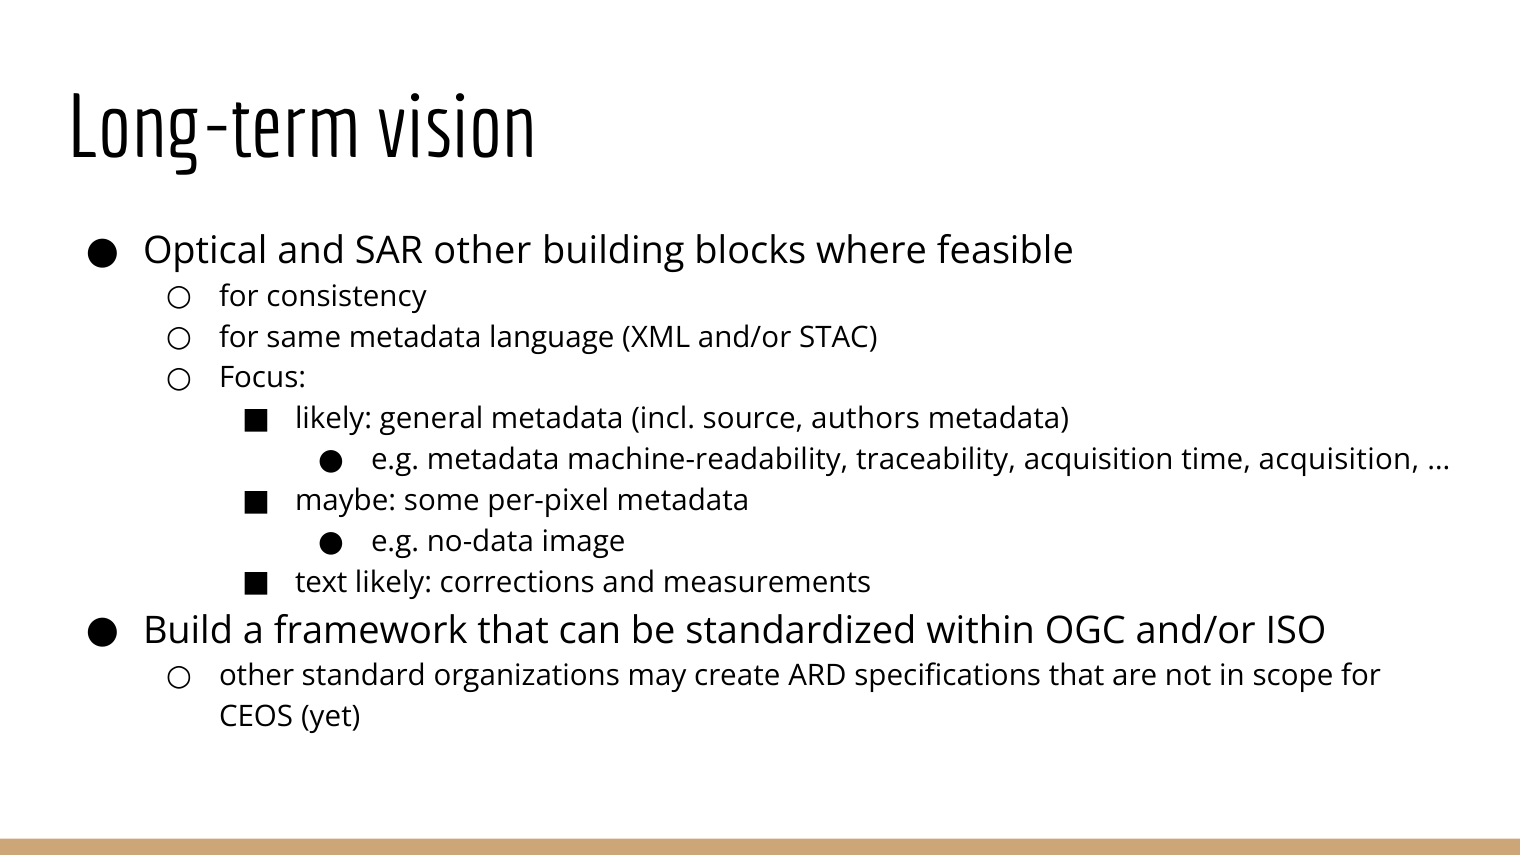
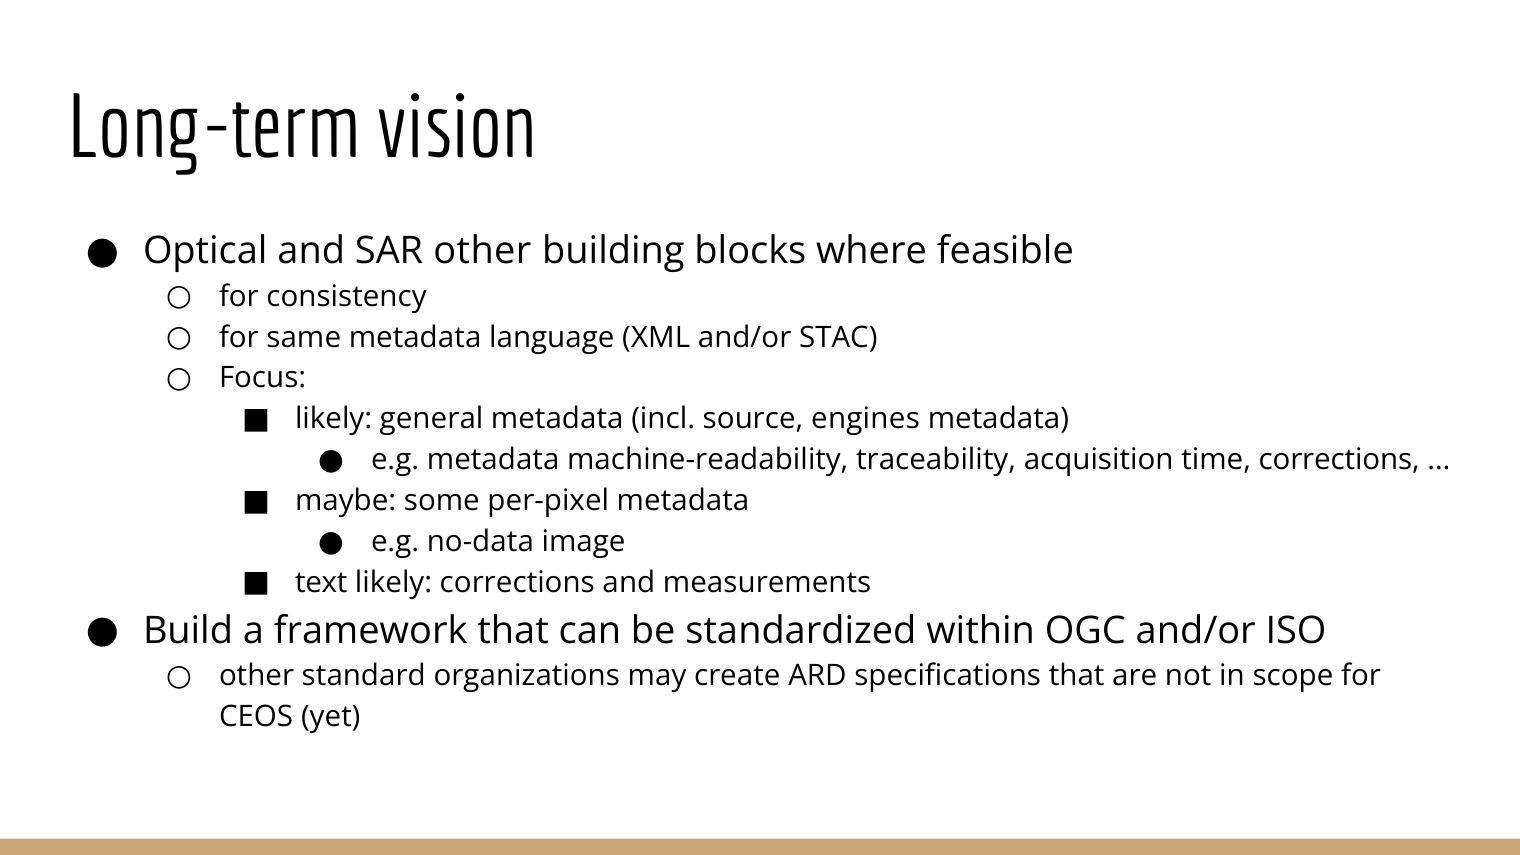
authors: authors -> engines
time acquisition: acquisition -> corrections
